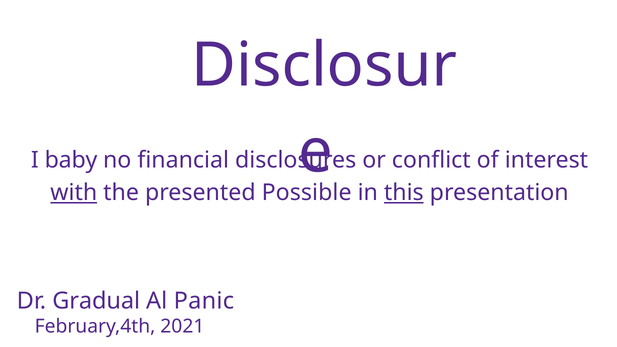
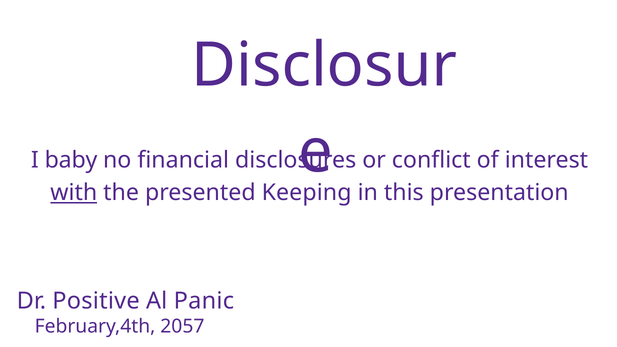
Possible: Possible -> Keeping
this underline: present -> none
Gradual: Gradual -> Positive
2021: 2021 -> 2057
